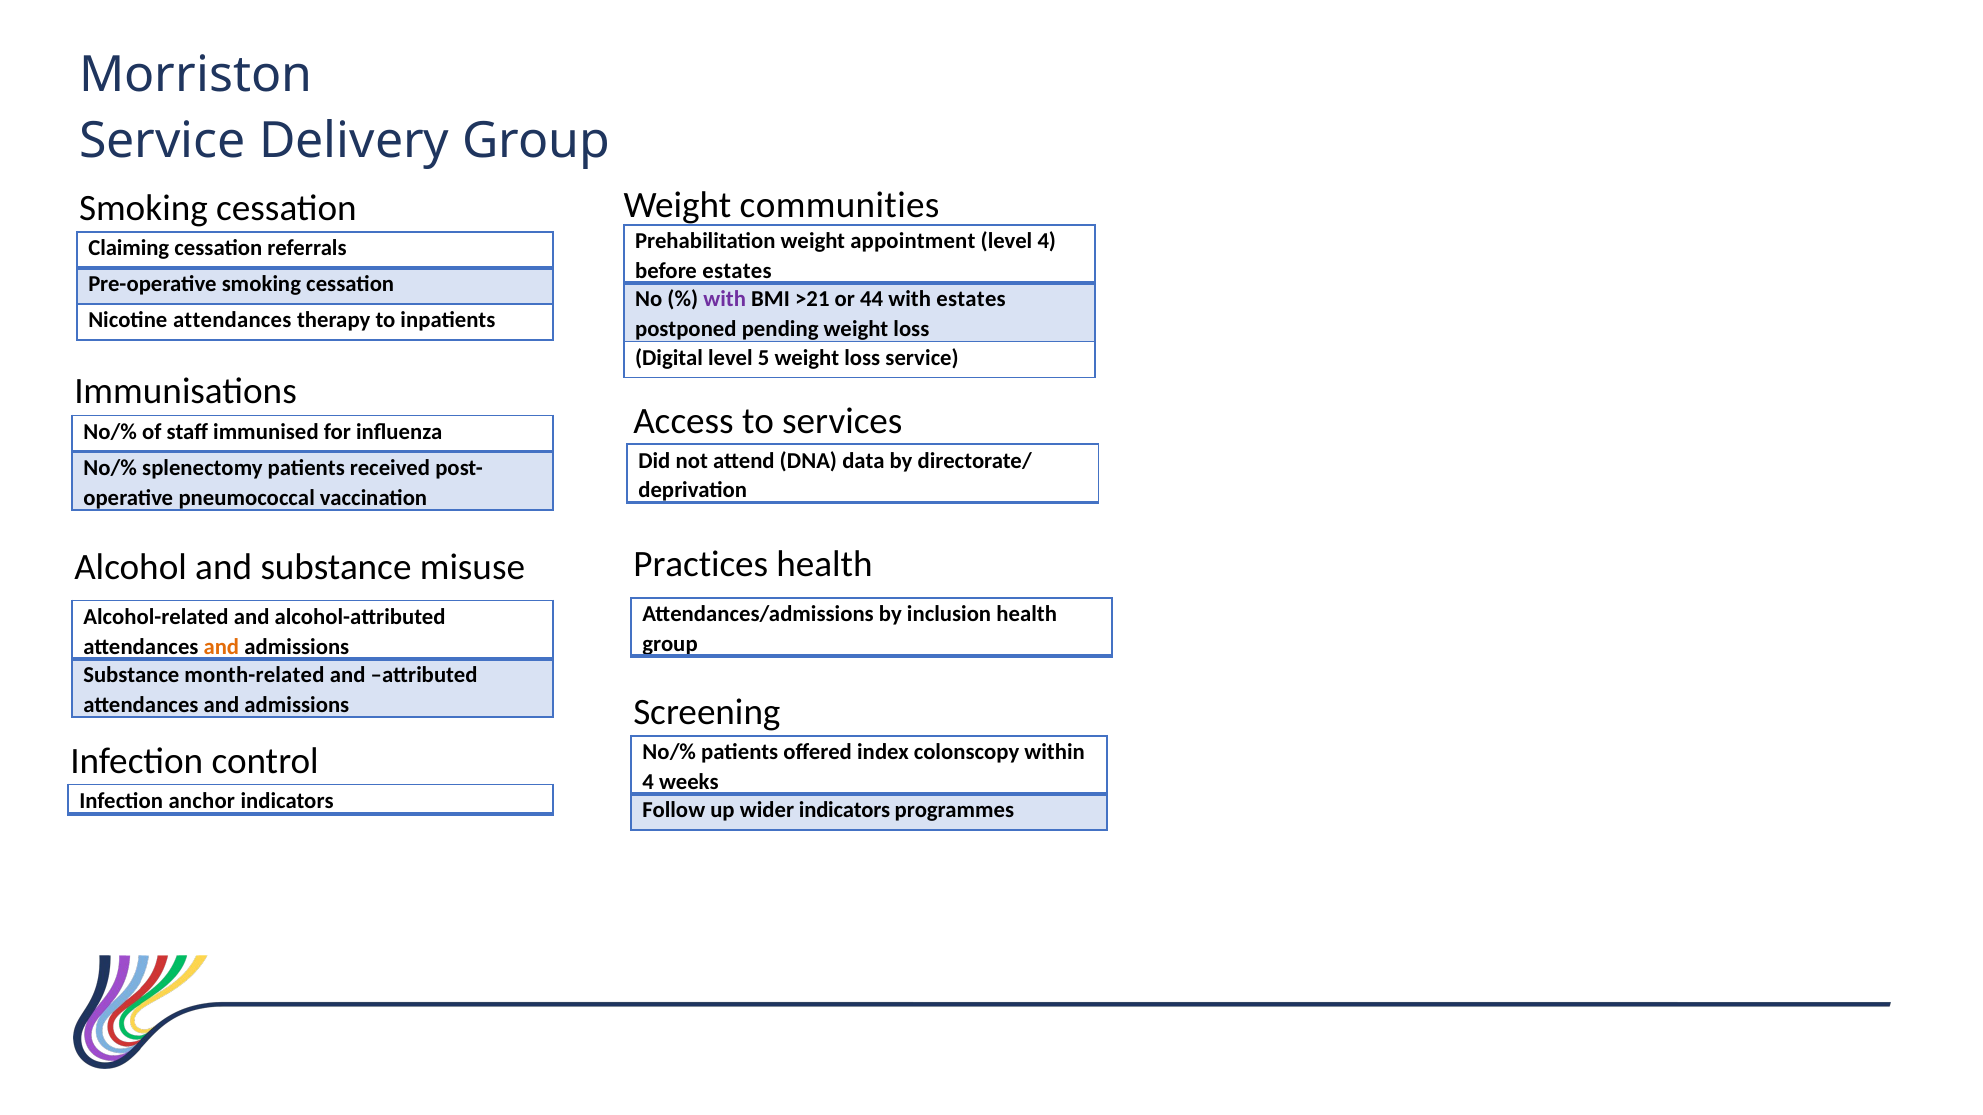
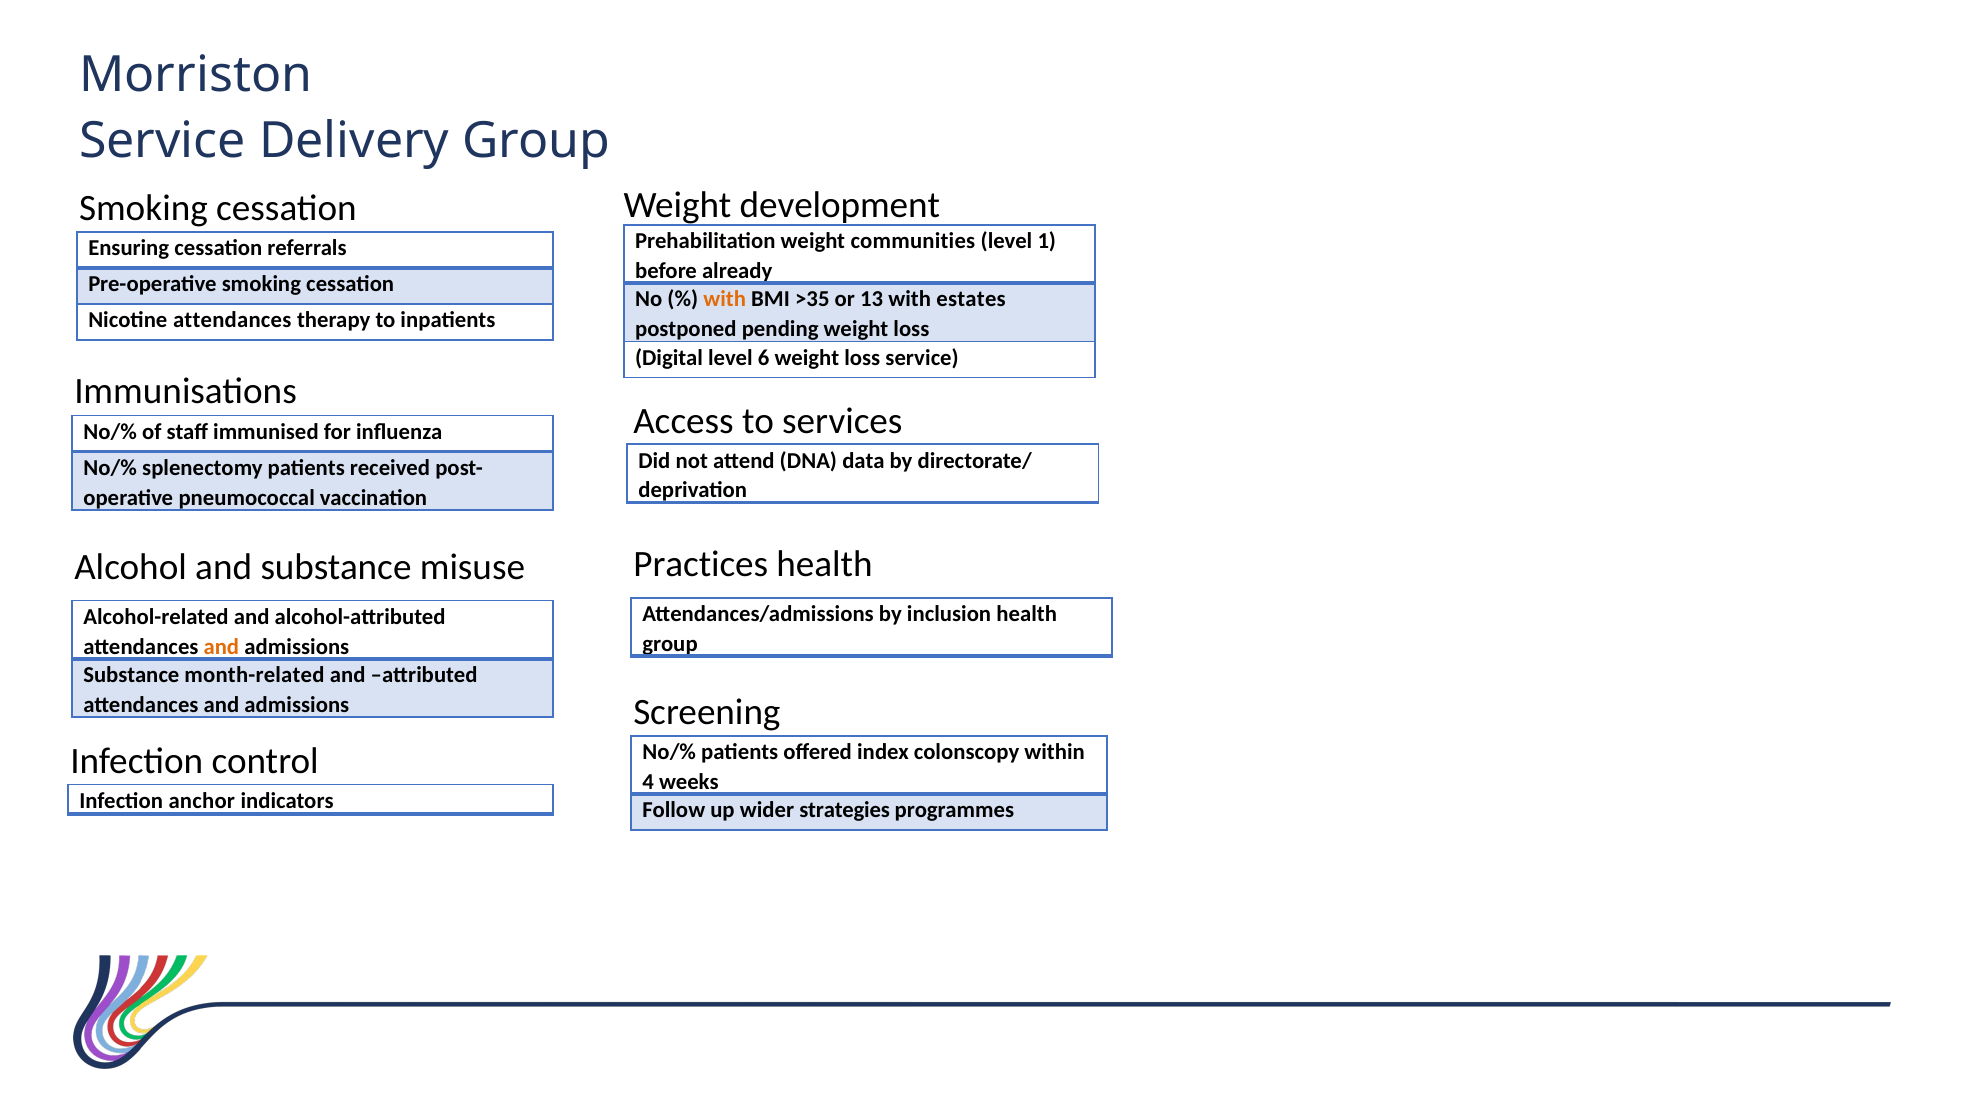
communities: communities -> development
appointment: appointment -> communities
level 4: 4 -> 1
Claiming: Claiming -> Ensuring
before estates: estates -> already
with at (725, 299) colour: purple -> orange
>21: >21 -> >35
44: 44 -> 13
5: 5 -> 6
wider indicators: indicators -> strategies
